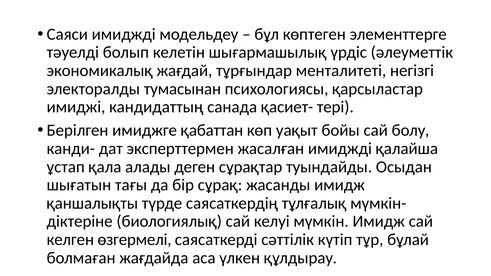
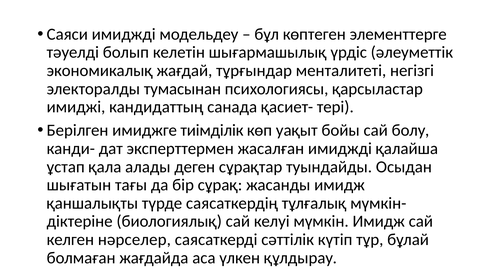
қабаттан: қабаттан -> тиімділік
өзгермелі: өзгермелі -> нəрселер
